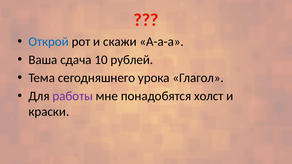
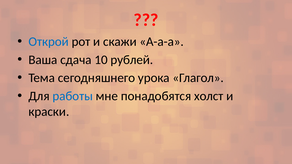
работы colour: purple -> blue
